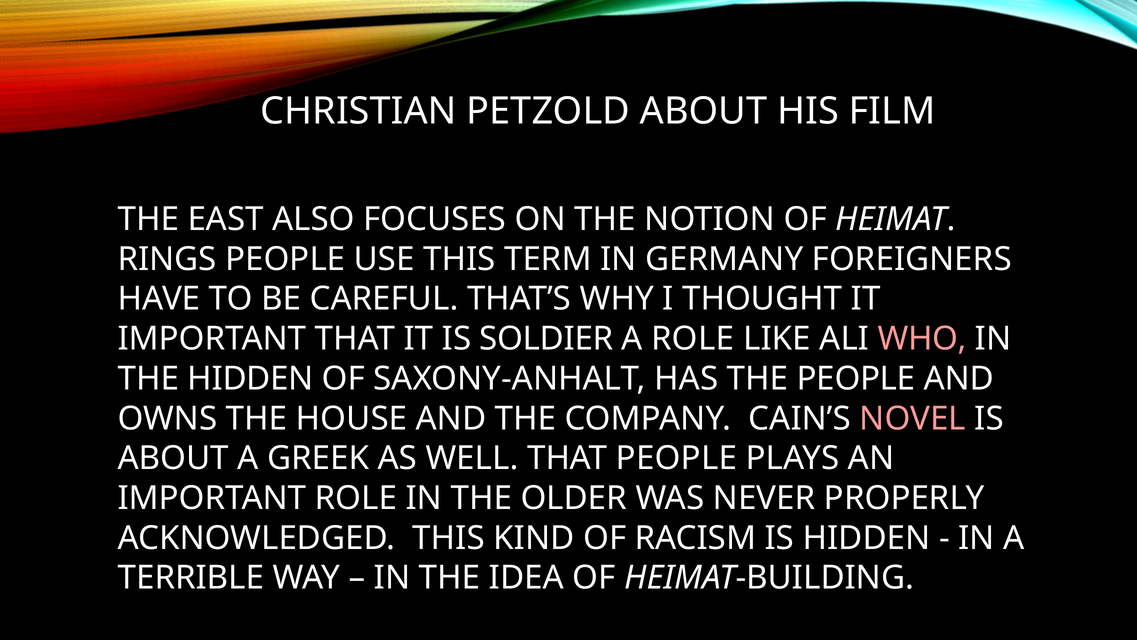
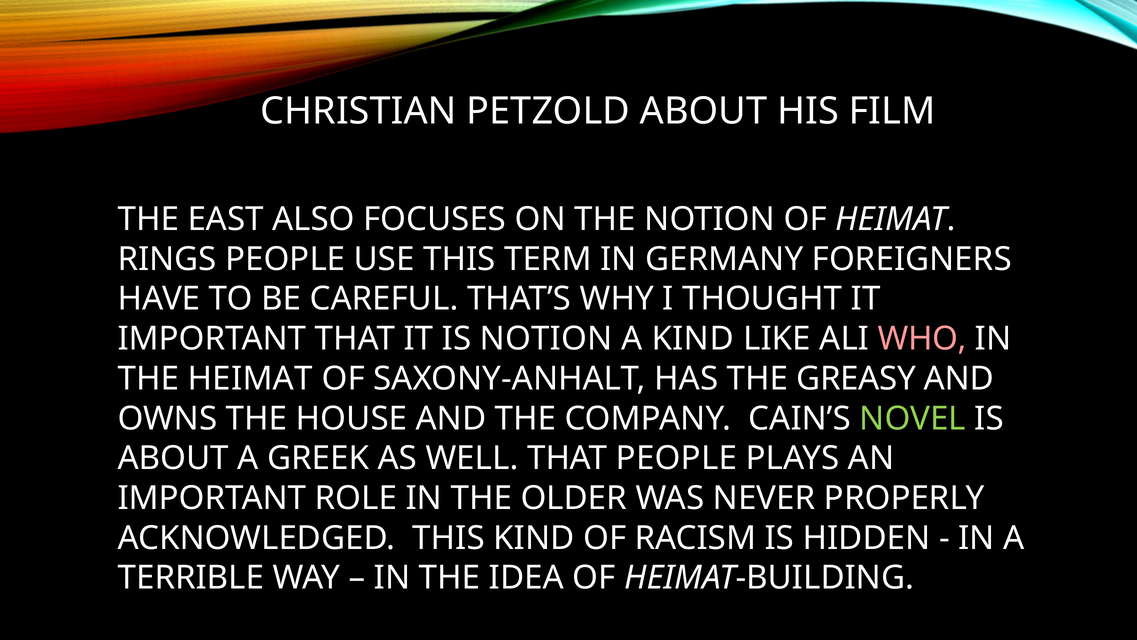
IS SOLDIER: SOLDIER -> NOTION
A ROLE: ROLE -> KIND
THE HIDDEN: HIDDEN -> HEIMAT
THE PEOPLE: PEOPLE -> GREASY
NOVEL colour: pink -> light green
